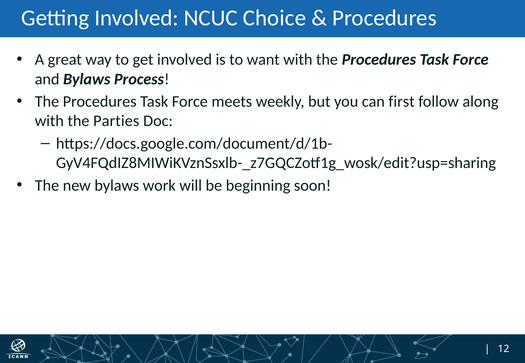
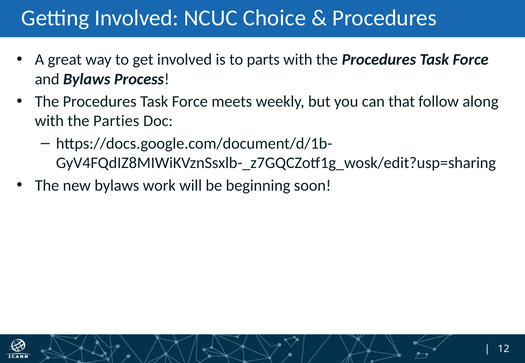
want: want -> parts
first: first -> that
